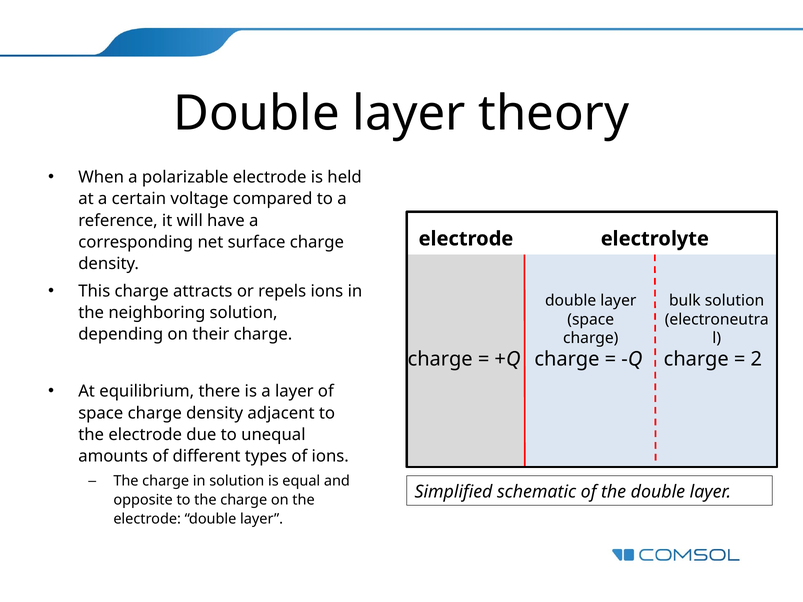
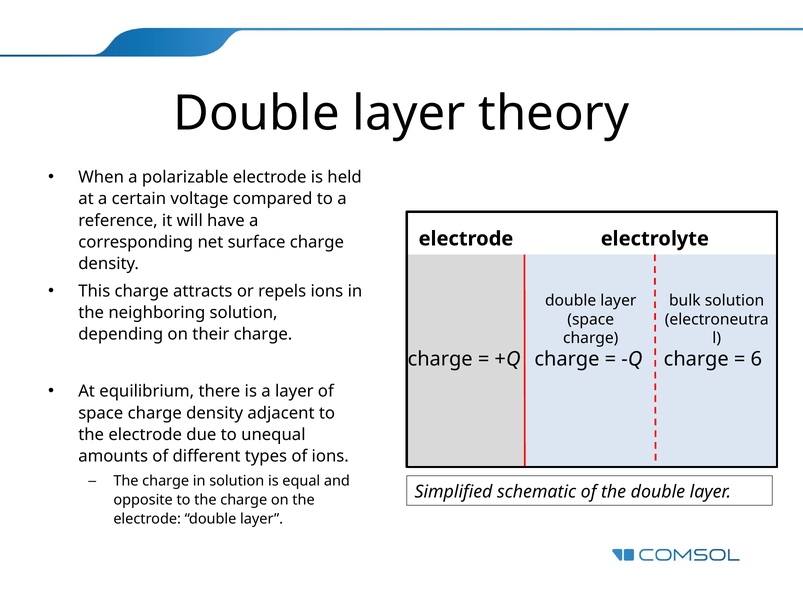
2: 2 -> 6
